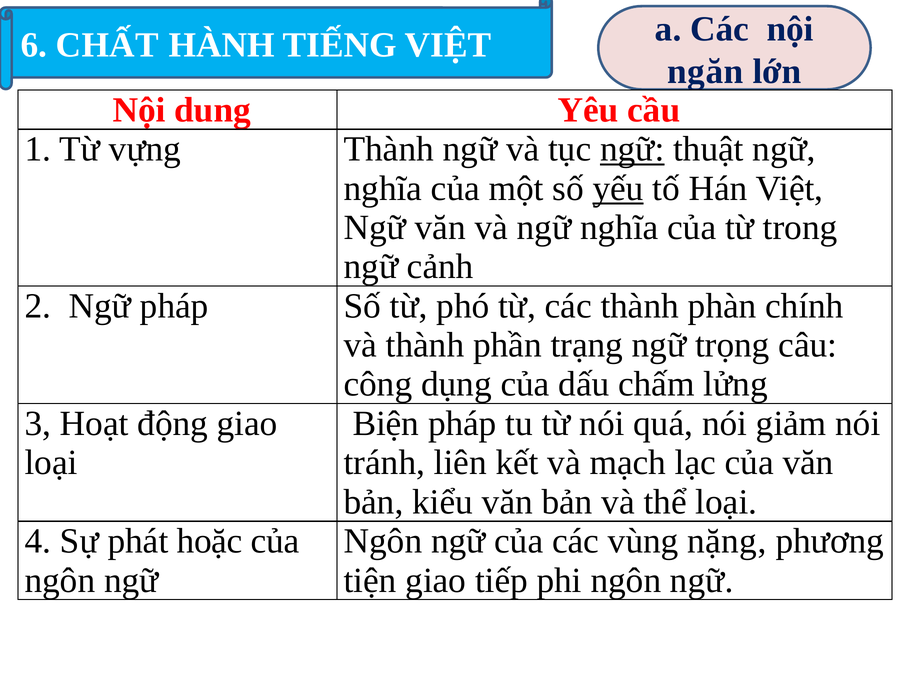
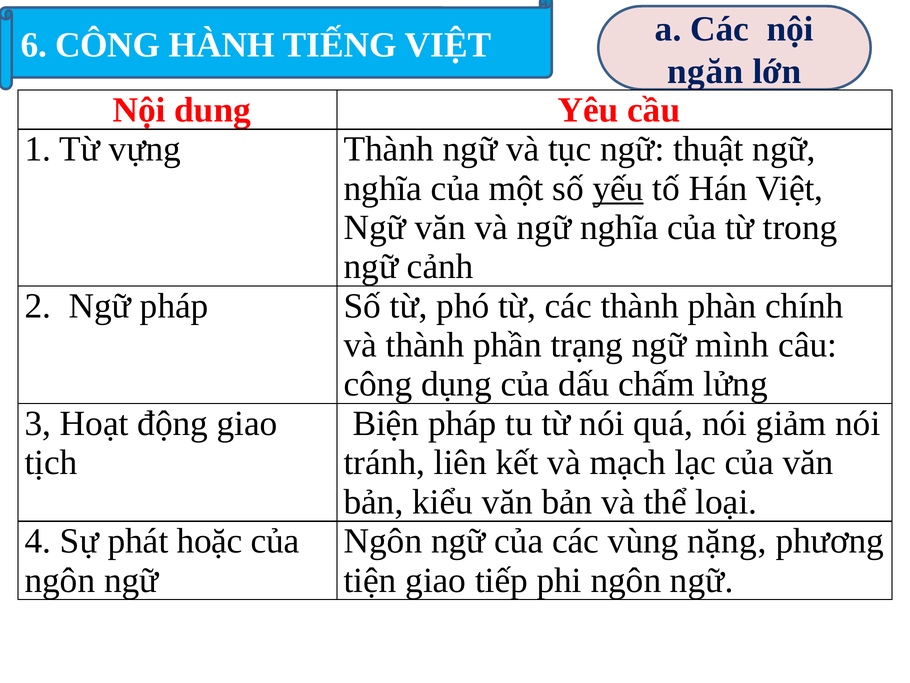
6 CHẤT: CHẤT -> CÔNG
ngữ at (632, 149) underline: present -> none
trọng: trọng -> mình
loại at (51, 462): loại -> tịch
